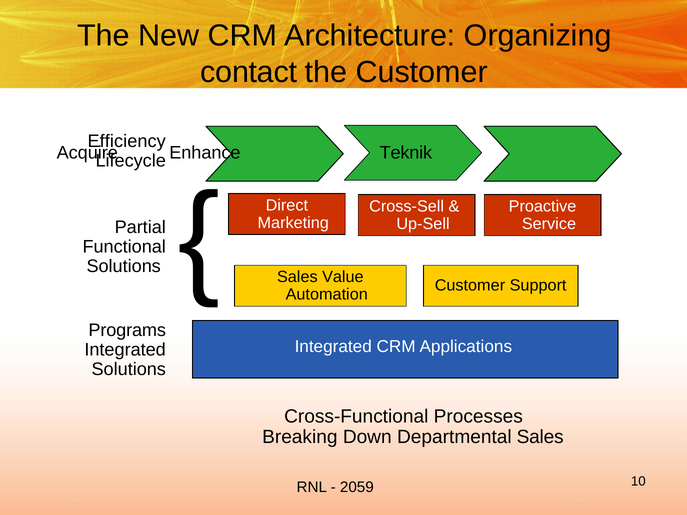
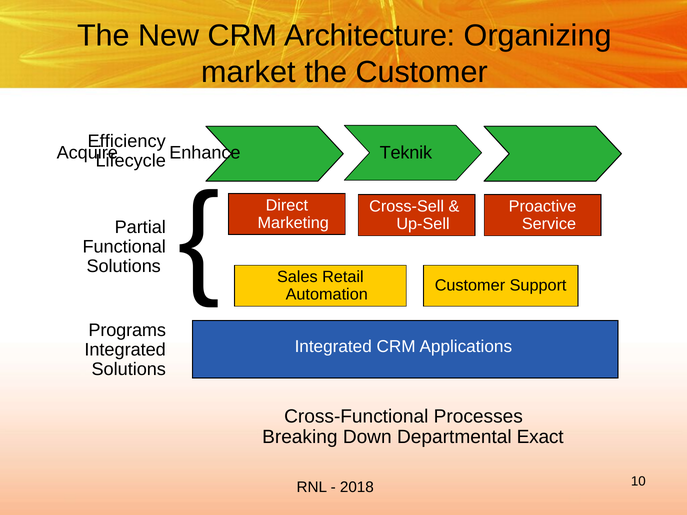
contact: contact -> market
Value: Value -> Retail
Departmental Sales: Sales -> Exact
2059: 2059 -> 2018
